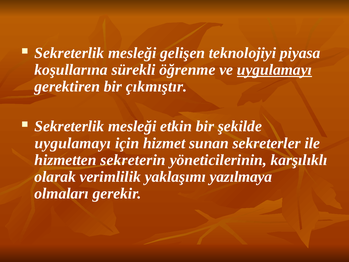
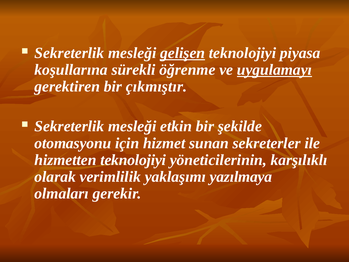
gelişen underline: none -> present
uygulamayı at (73, 143): uygulamayı -> otomasyonu
hizmetten sekreterin: sekreterin -> teknolojiyi
